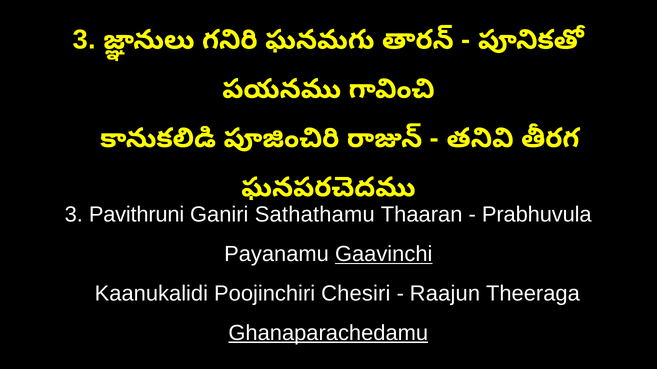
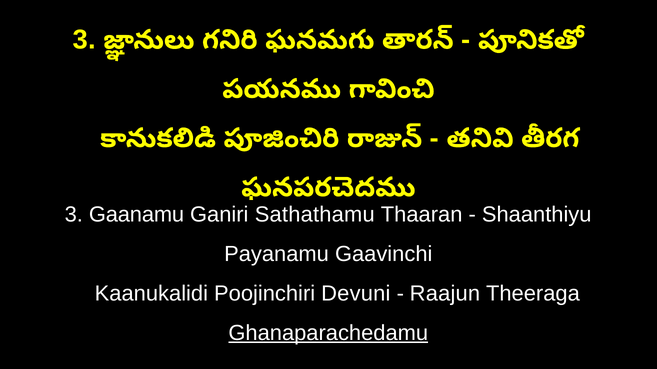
Pavithruni: Pavithruni -> Gaanamu
Prabhuvula: Prabhuvula -> Shaanthiyu
Gaavinchi underline: present -> none
Chesiri: Chesiri -> Devuni
